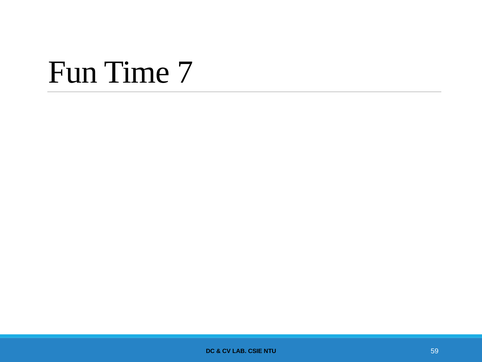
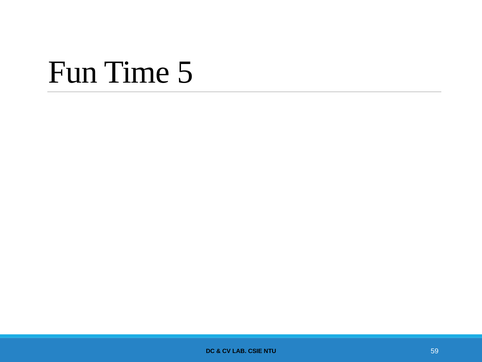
7: 7 -> 5
